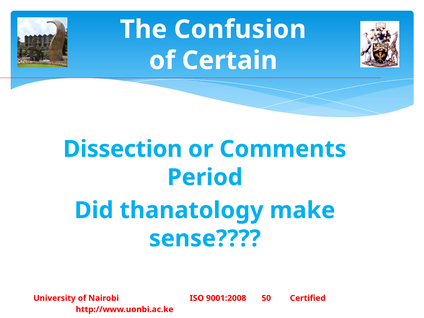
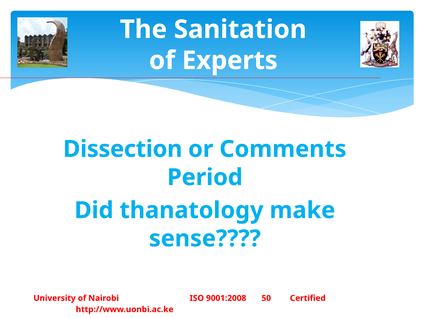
Confusion: Confusion -> Sanitation
Certain: Certain -> Experts
